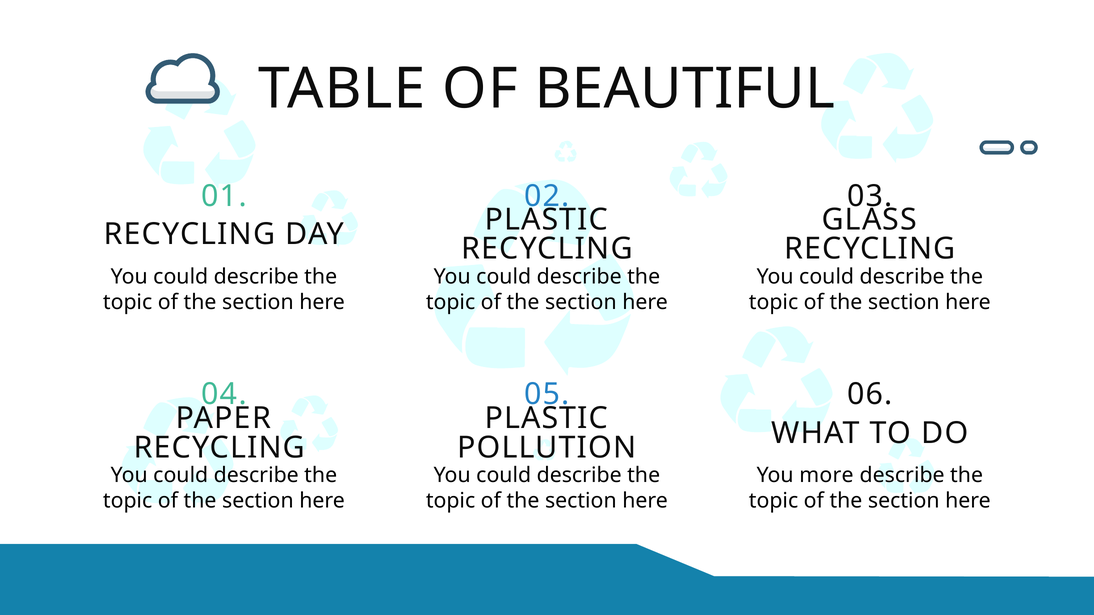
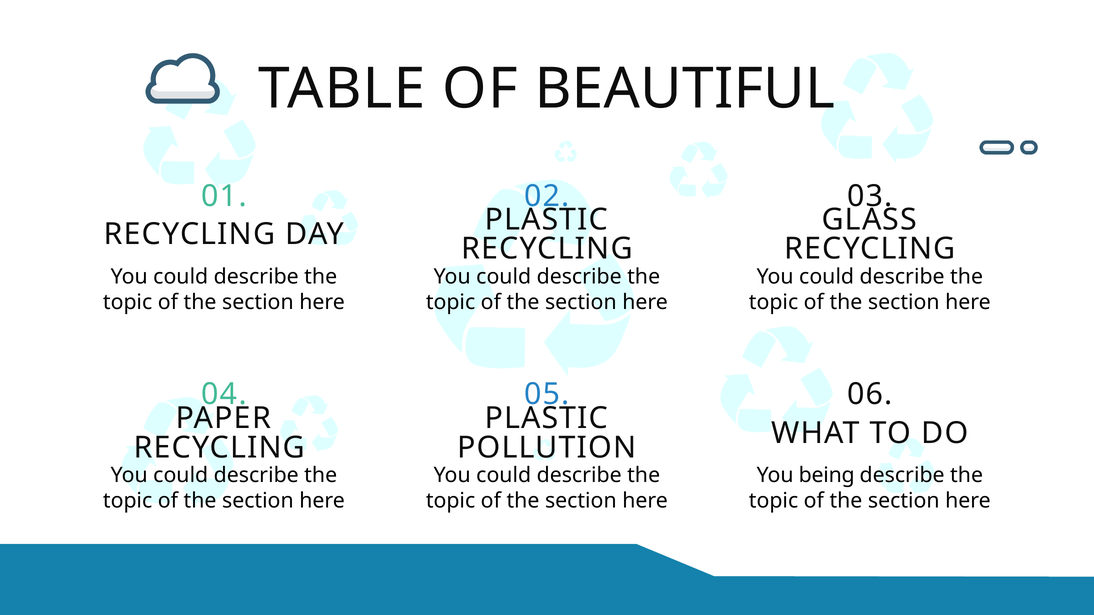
more: more -> being
